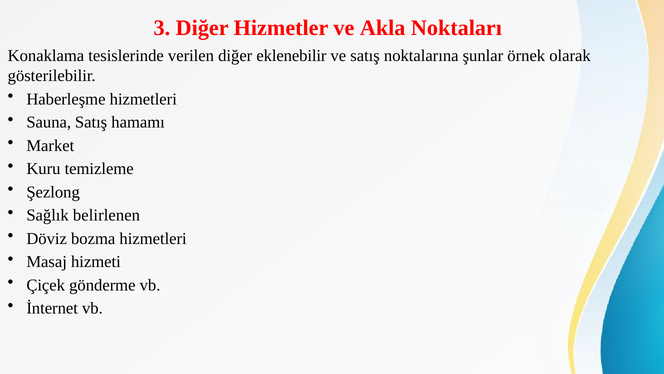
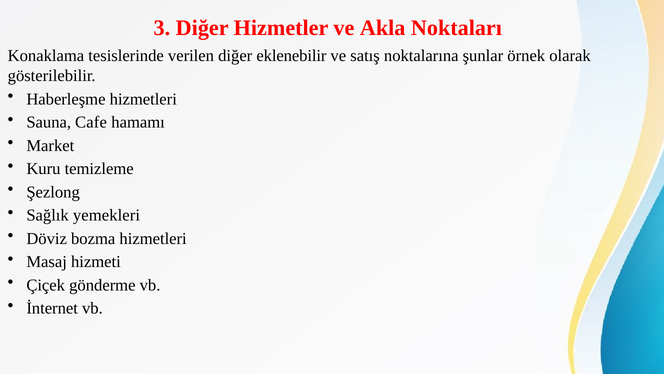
Sauna Satış: Satış -> Cafe
belirlenen: belirlenen -> yemekleri
